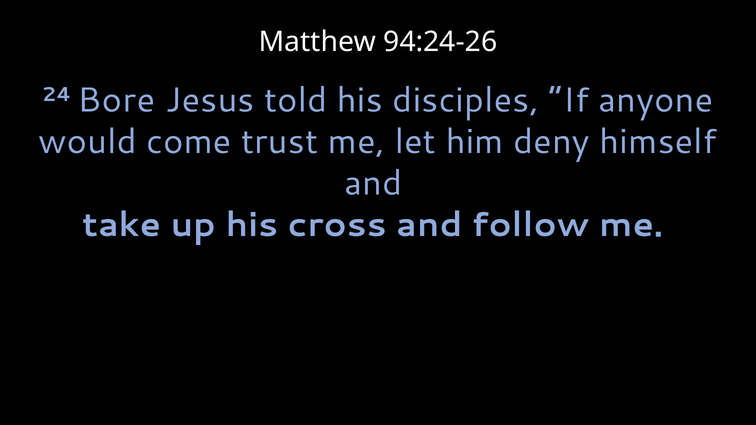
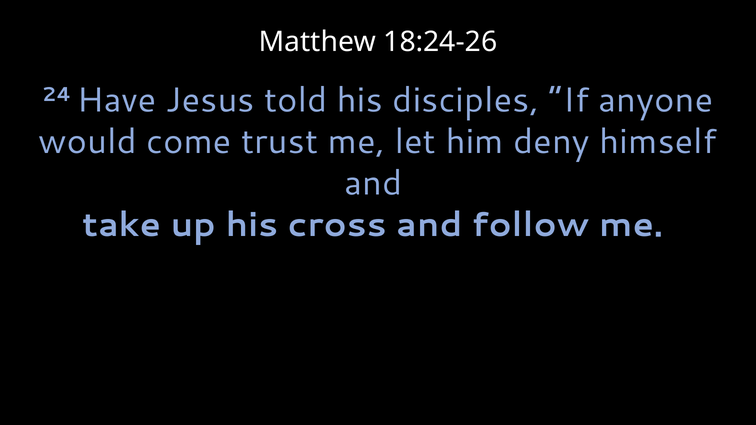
94:24-26: 94:24-26 -> 18:24-26
Bore: Bore -> Have
